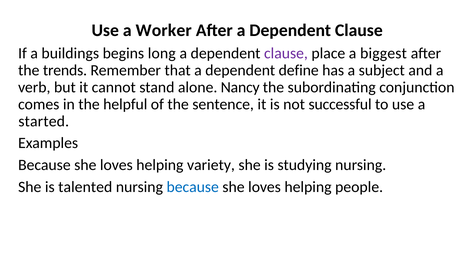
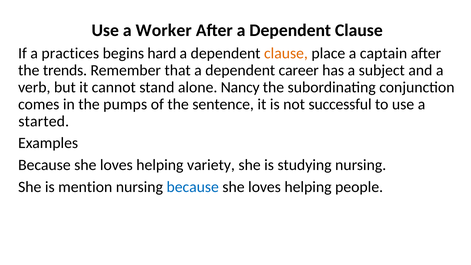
buildings: buildings -> practices
long: long -> hard
clause at (286, 53) colour: purple -> orange
biggest: biggest -> captain
define: define -> career
helpful: helpful -> pumps
talented: talented -> mention
